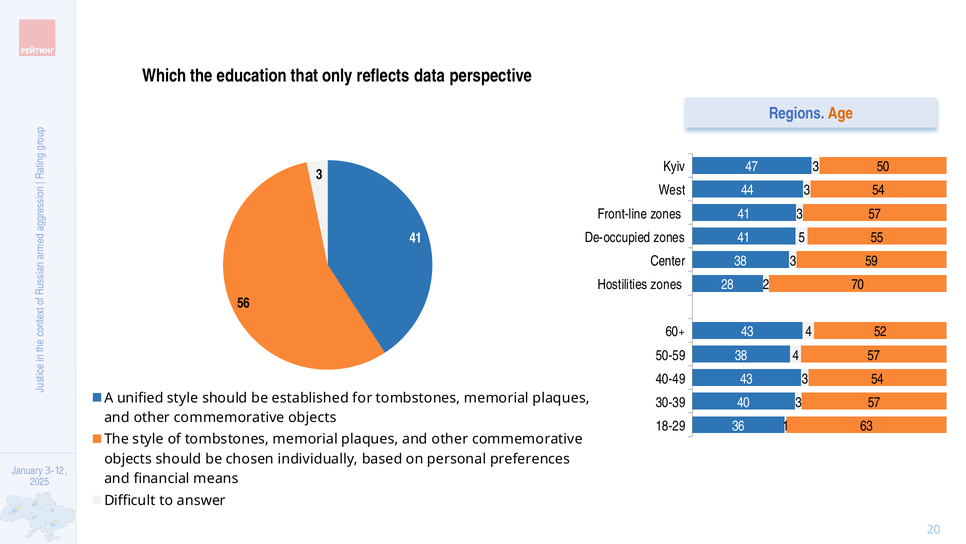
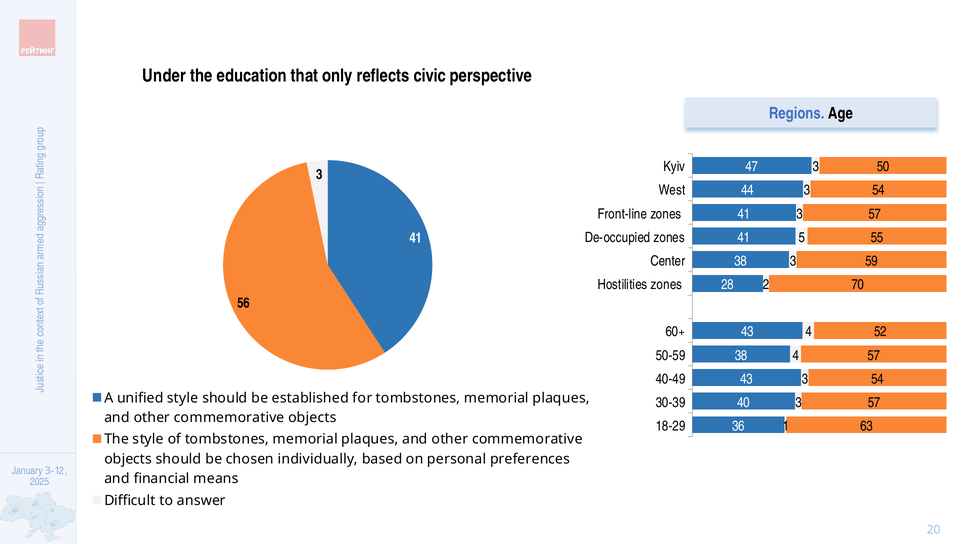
Which: Which -> Under
data: data -> civic
Age colour: orange -> black
